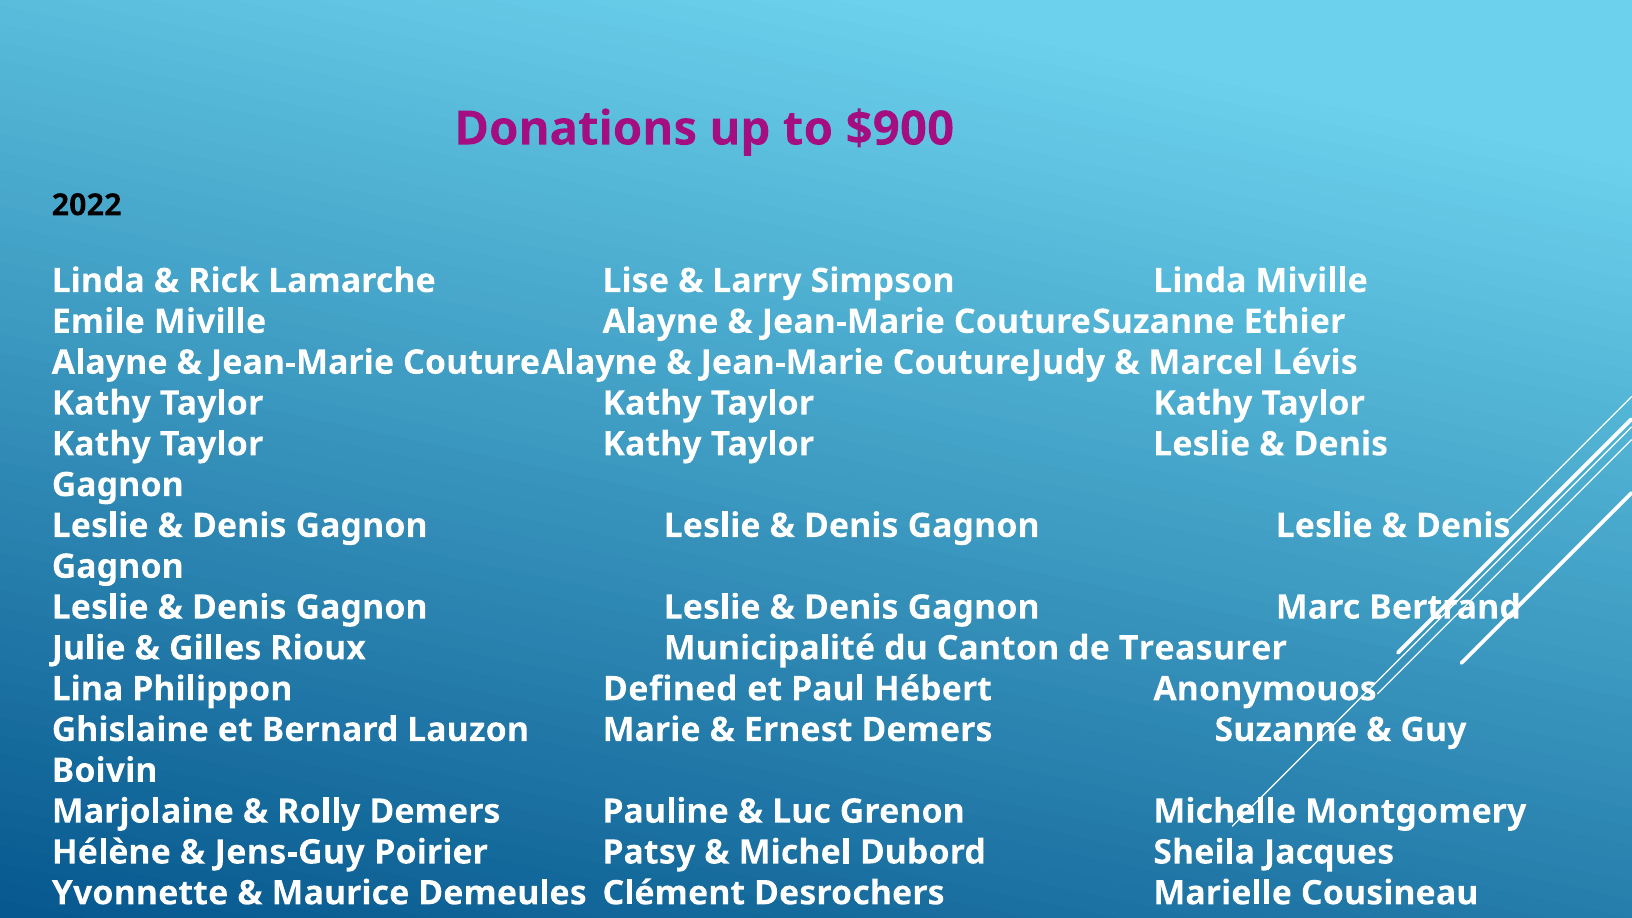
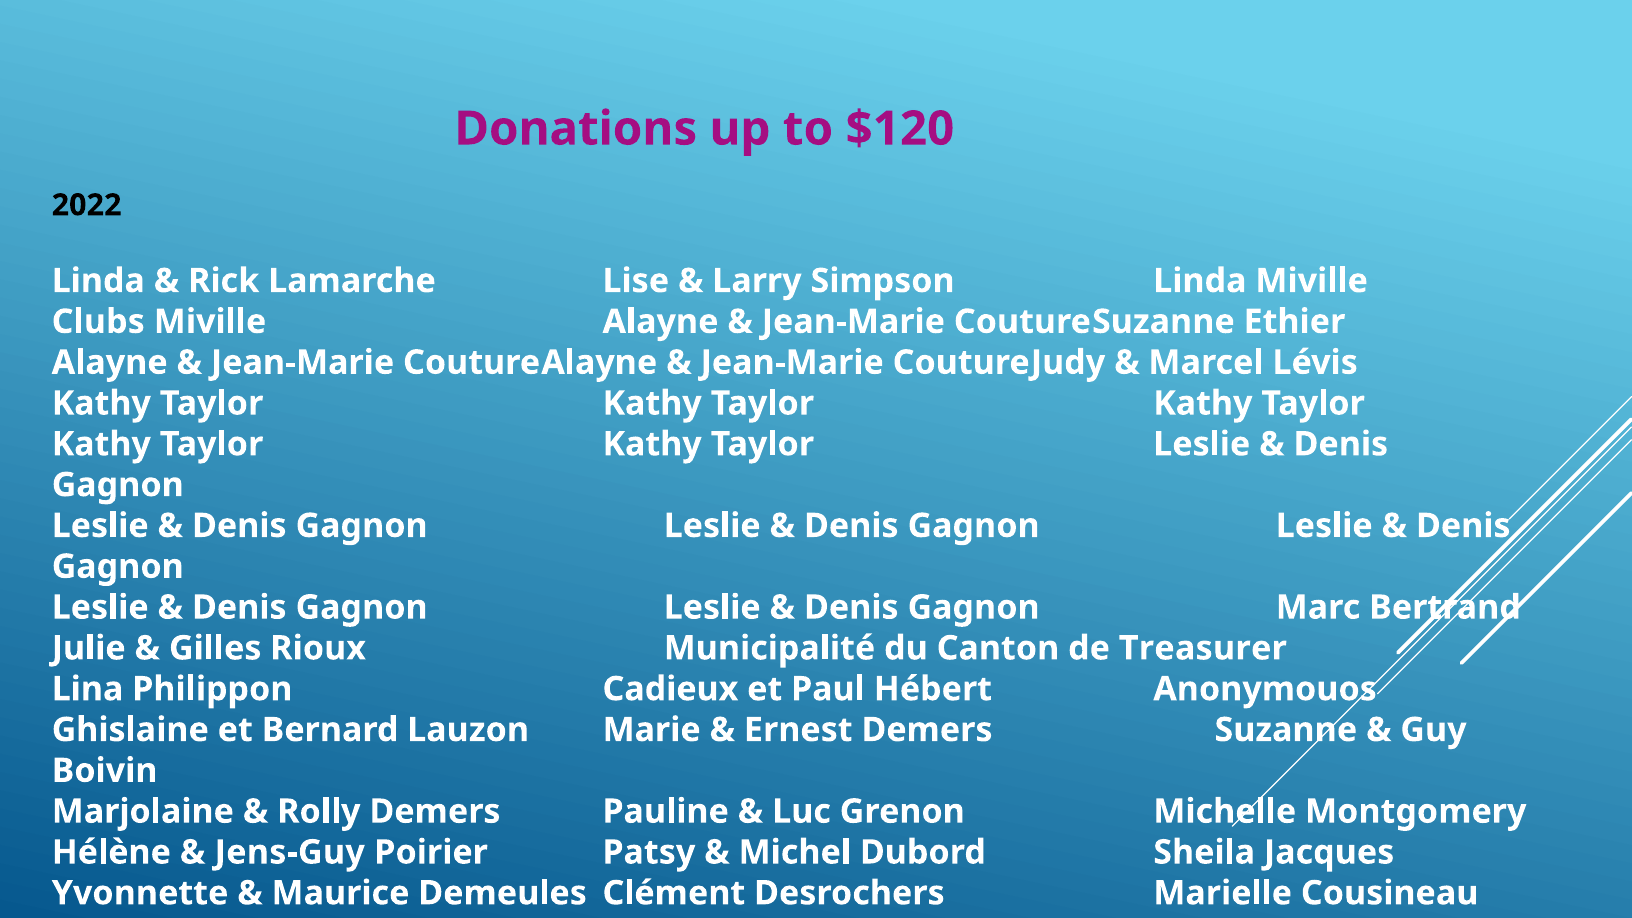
$900: $900 -> $120
Emile: Emile -> Clubs
Defined: Defined -> Cadieux
